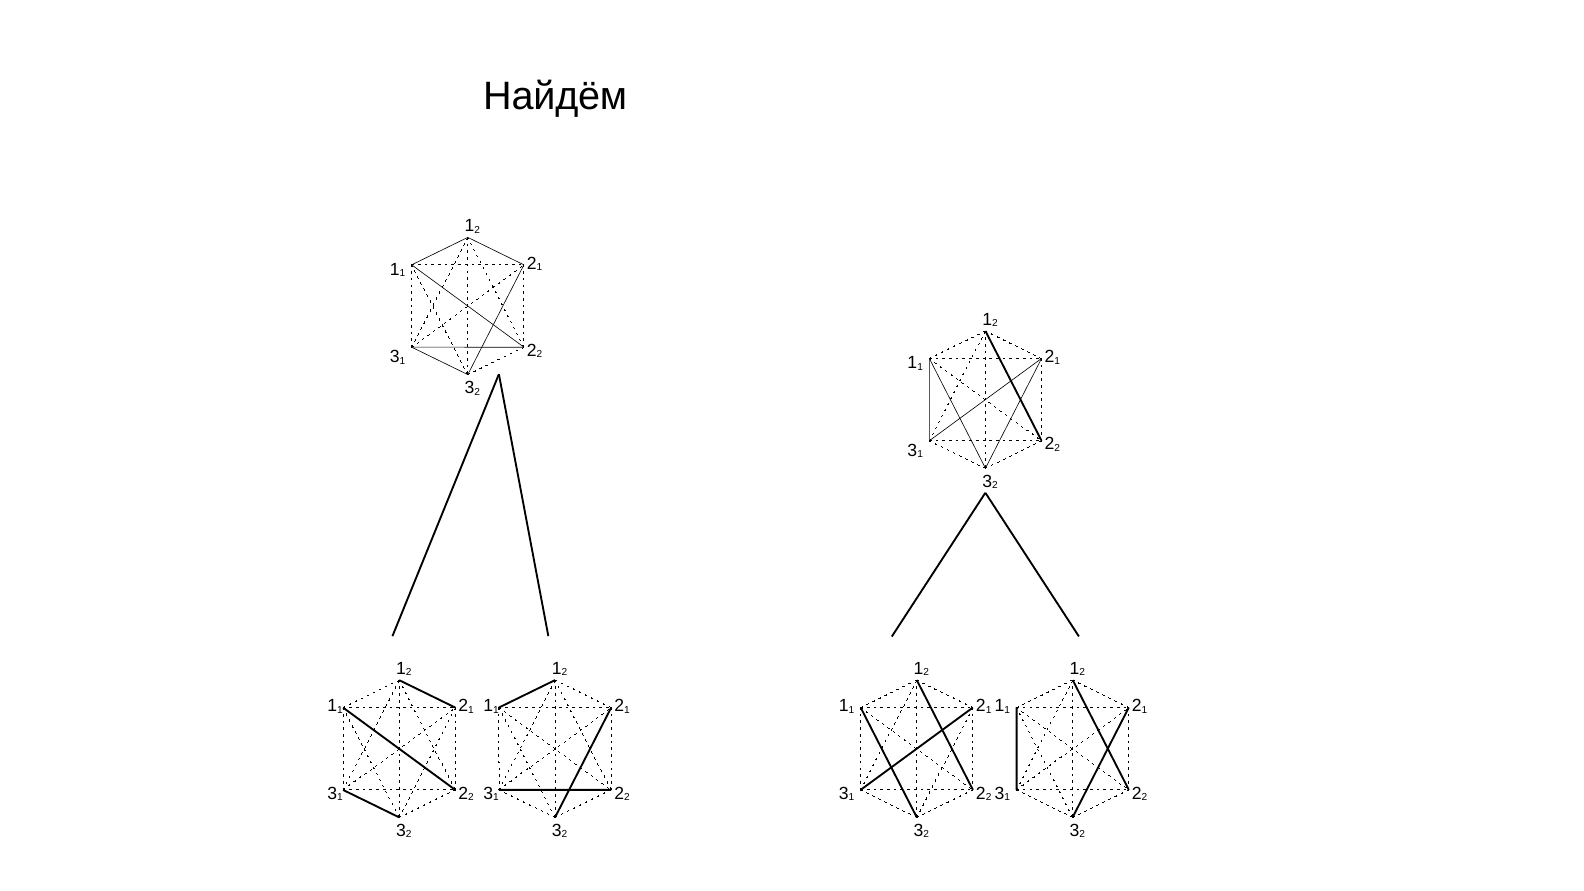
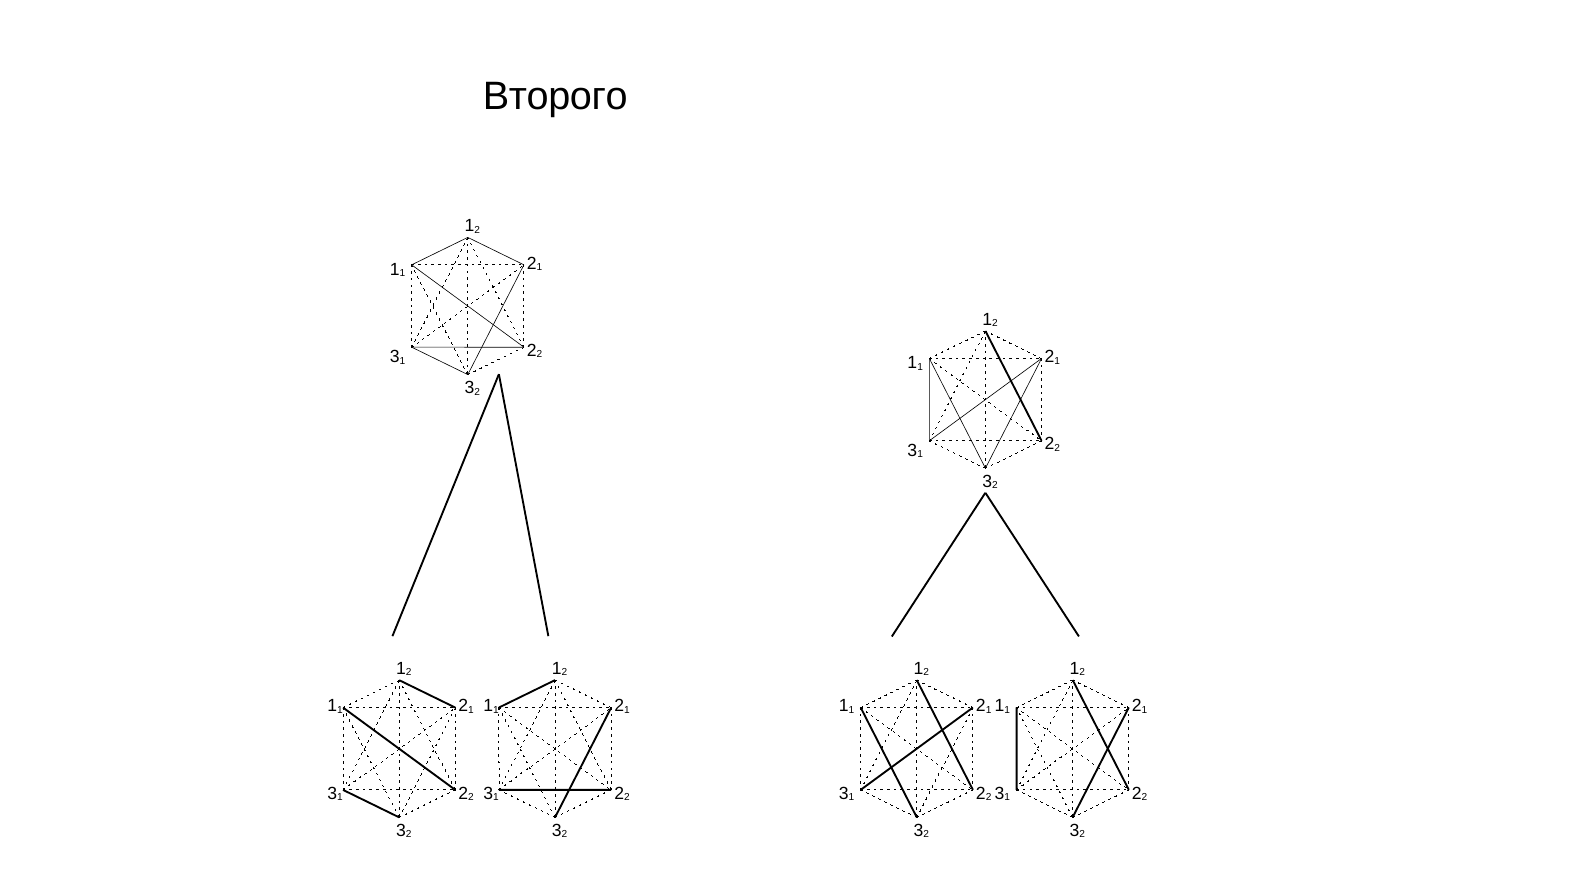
Найдём: Найдём -> Второго
